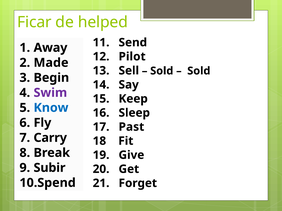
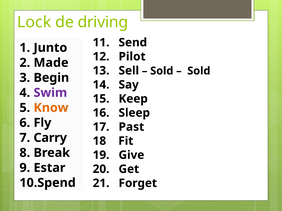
Ficar: Ficar -> Lock
helped: helped -> driving
Away: Away -> Junto
Know colour: blue -> orange
Subir: Subir -> Estar
